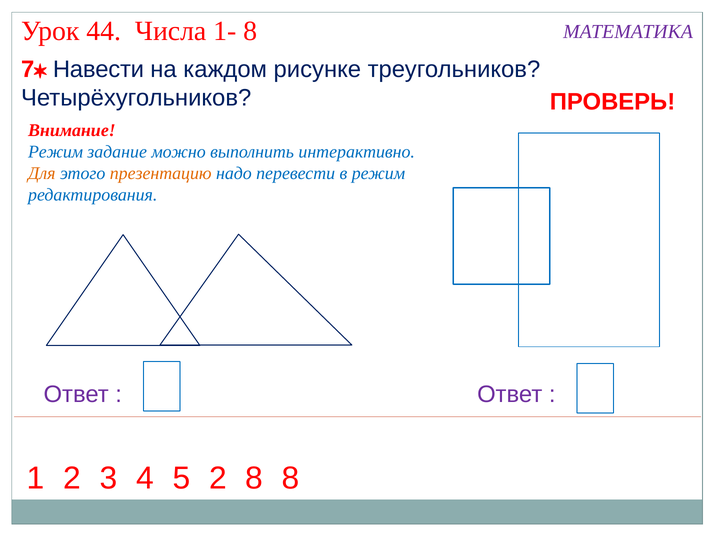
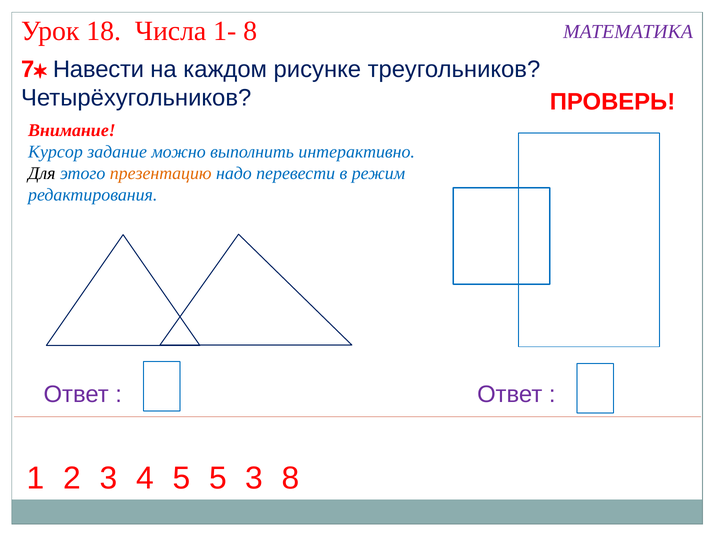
44: 44 -> 18
Режим at (56, 152): Режим -> Курсор
Для colour: orange -> black
2 at (218, 479): 2 -> 5
2 8: 8 -> 3
